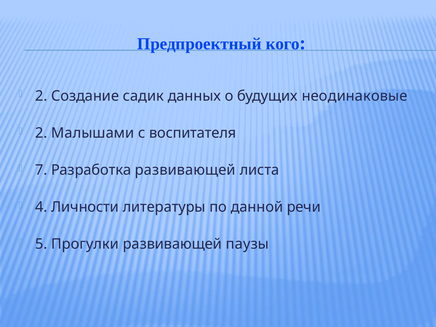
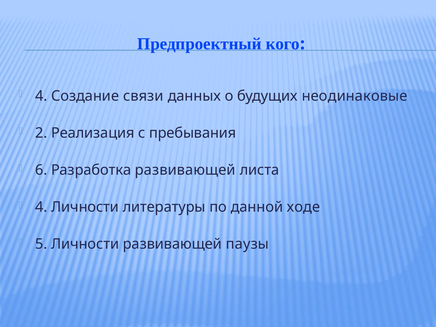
2 at (41, 96): 2 -> 4
садик: садик -> связи
Малышами: Малышами -> Реализация
воспитателя: воспитателя -> пребывания
7: 7 -> 6
речи: речи -> ходе
5 Прогулки: Прогулки -> Личности
